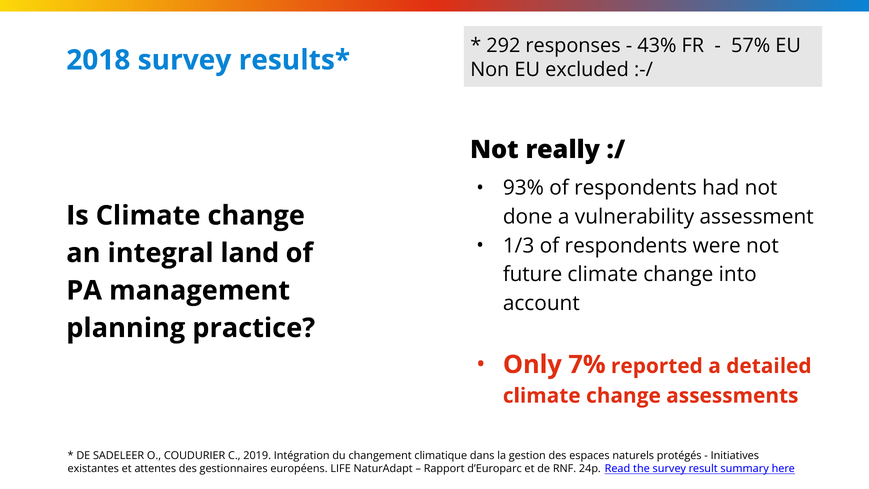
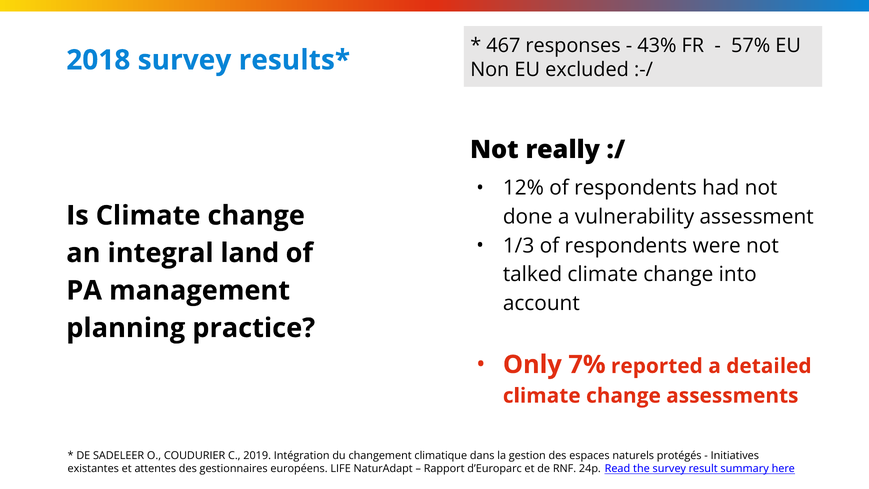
292: 292 -> 467
93%: 93% -> 12%
future: future -> talked
